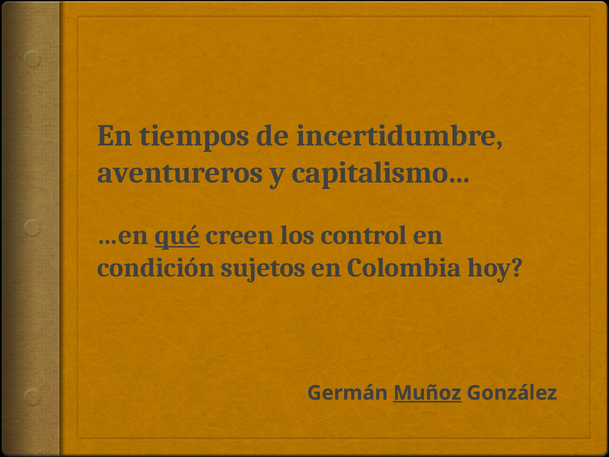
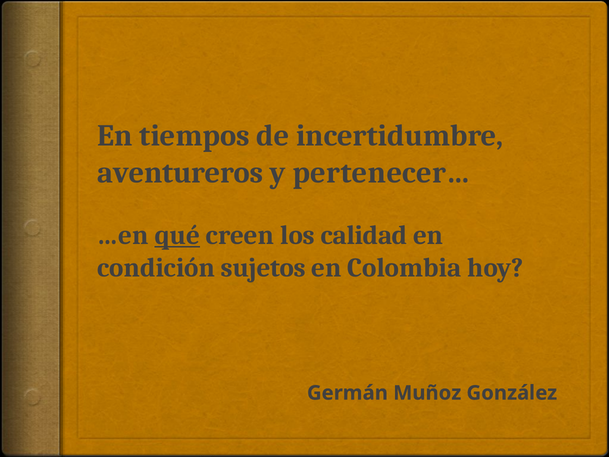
capitalismo…: capitalismo… -> pertenecer…
control: control -> calidad
Muñoz underline: present -> none
